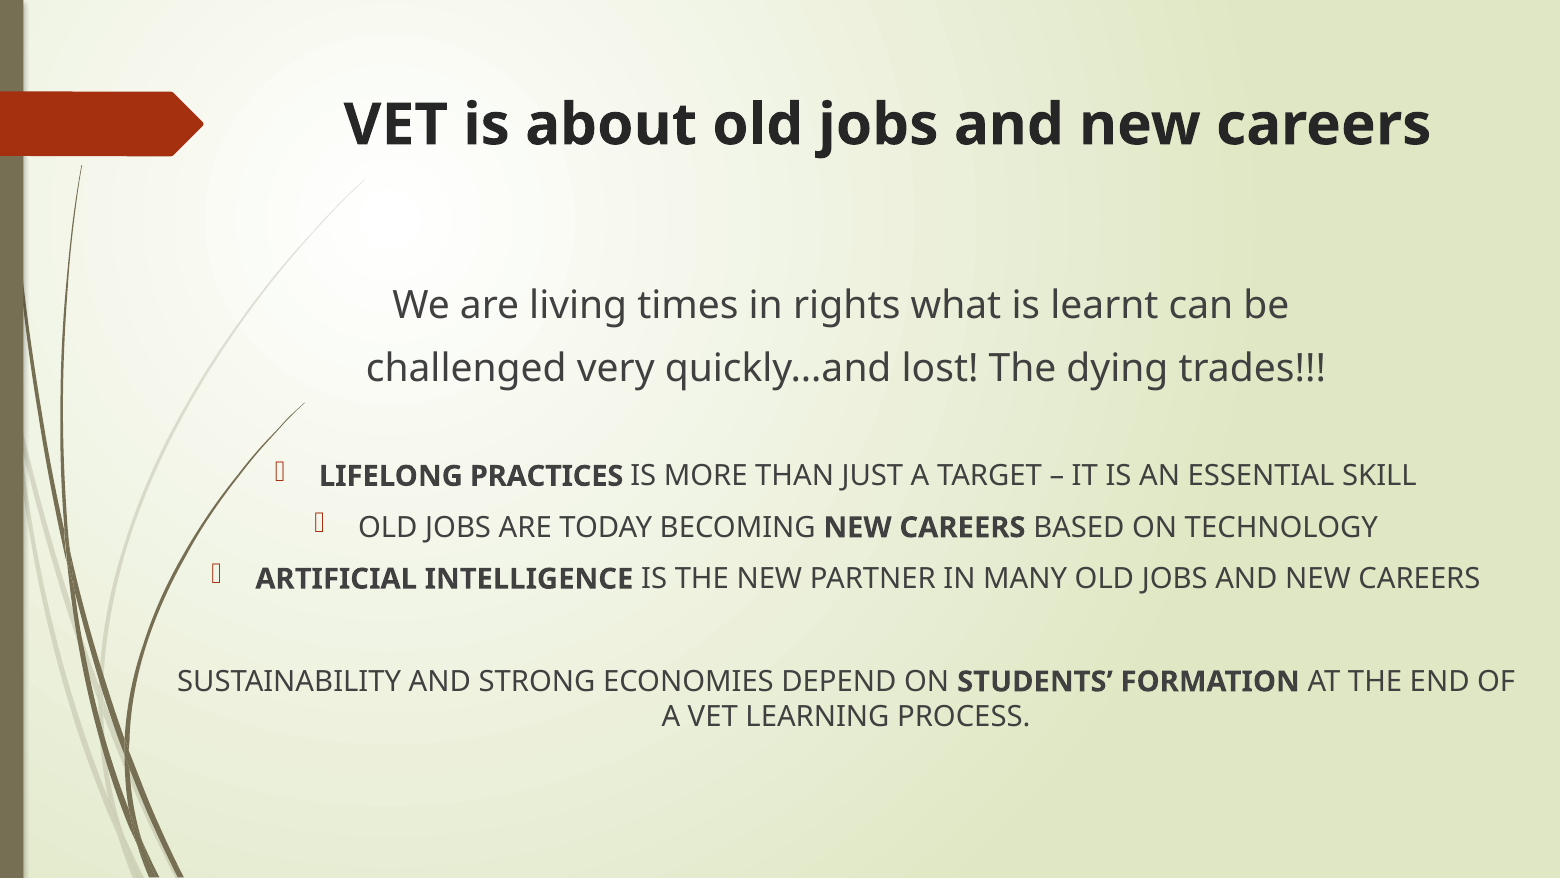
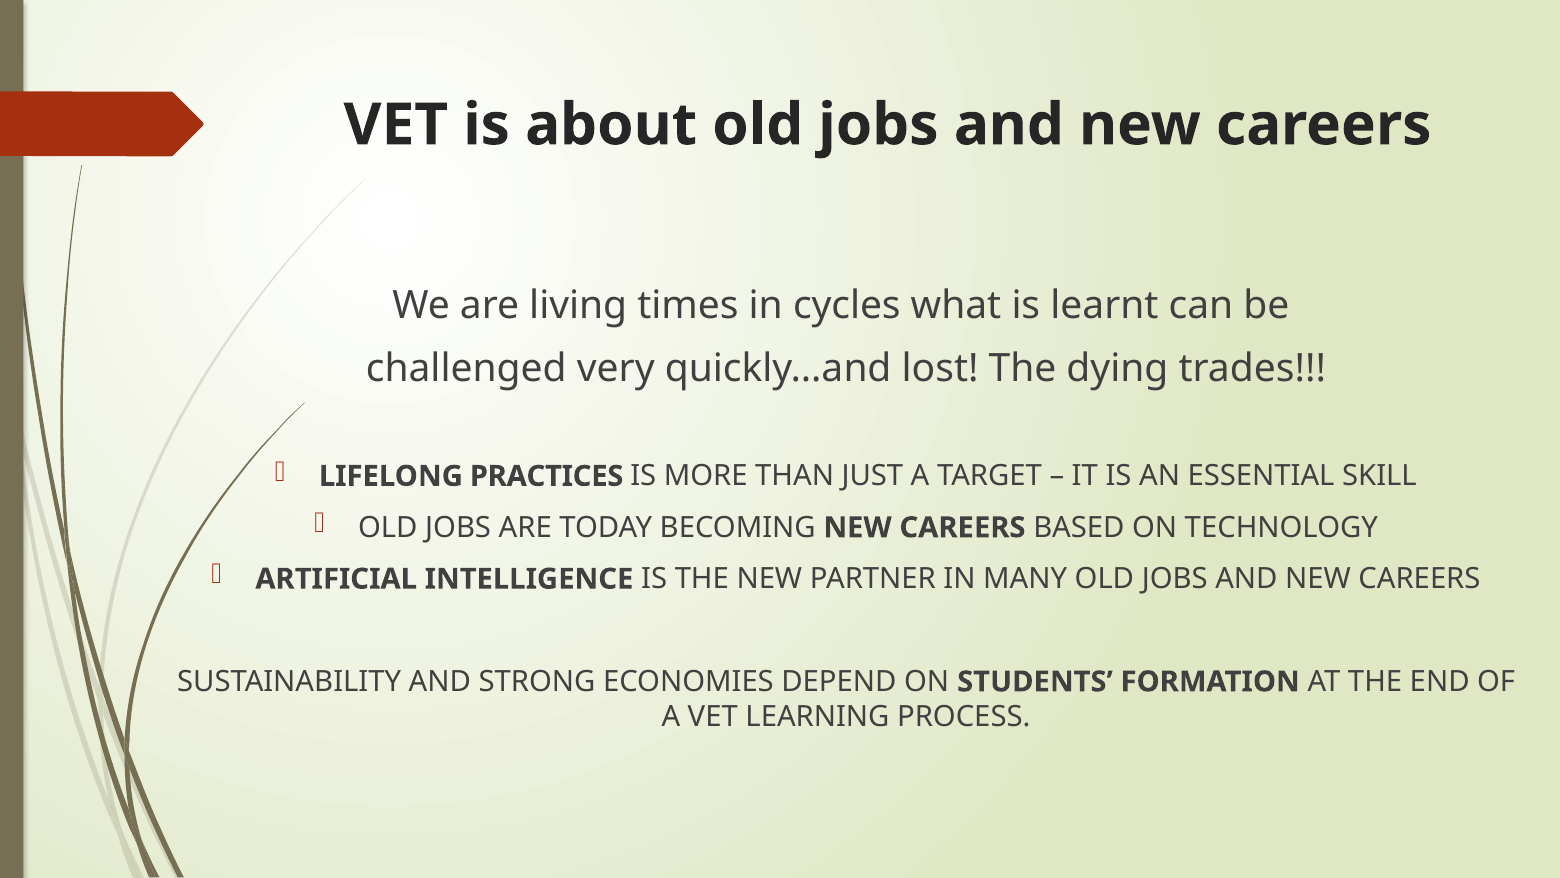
rights: rights -> cycles
